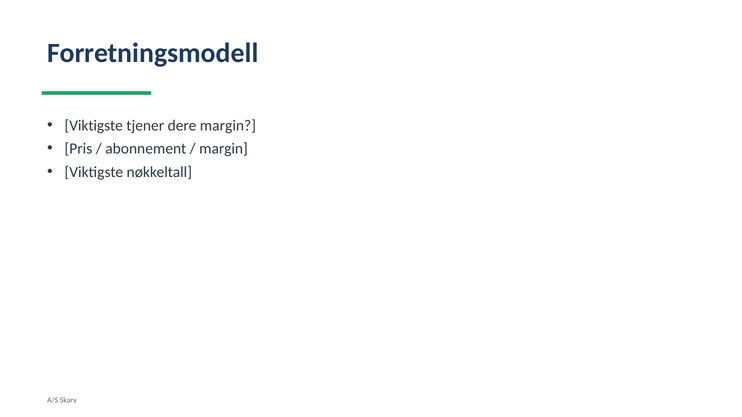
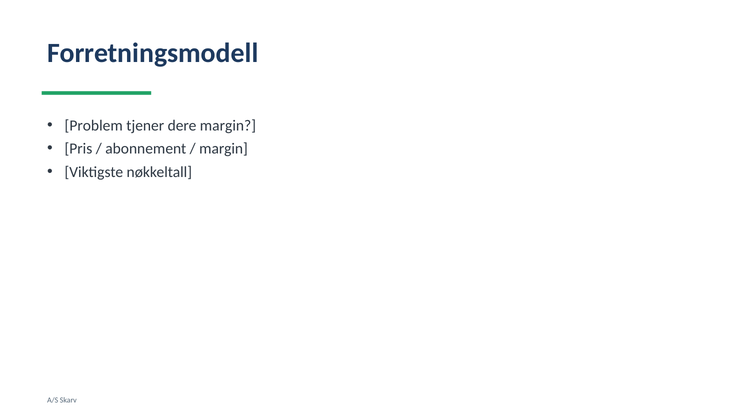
Viktigste at (94, 126): Viktigste -> Problem
